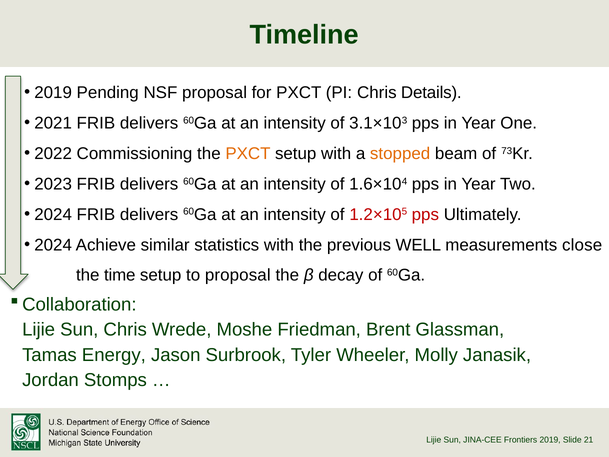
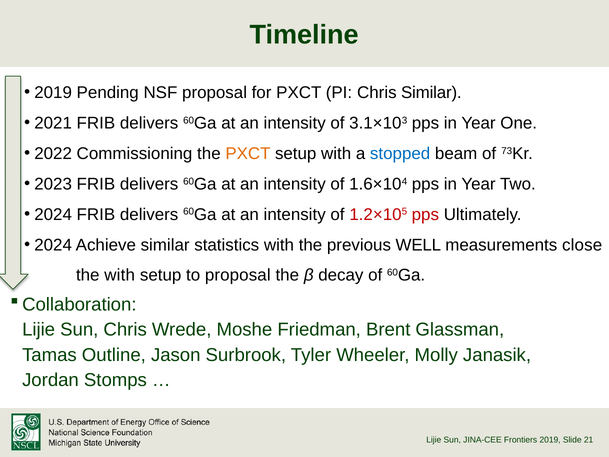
Chris Details: Details -> Similar
stopped colour: orange -> blue
the time: time -> with
Energy: Energy -> Outline
